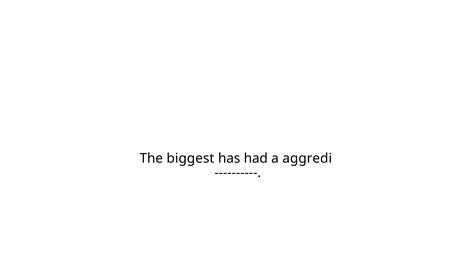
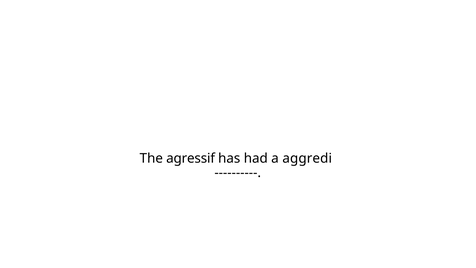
biggest: biggest -> agressif
